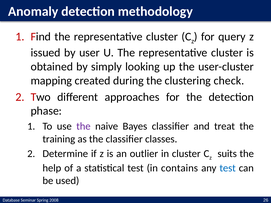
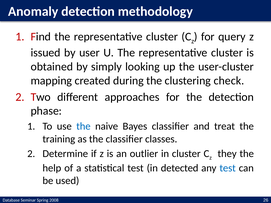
the at (83, 126) colour: purple -> blue
suits: suits -> they
contains: contains -> detected
